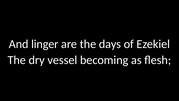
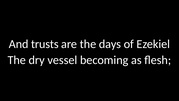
linger: linger -> trusts
